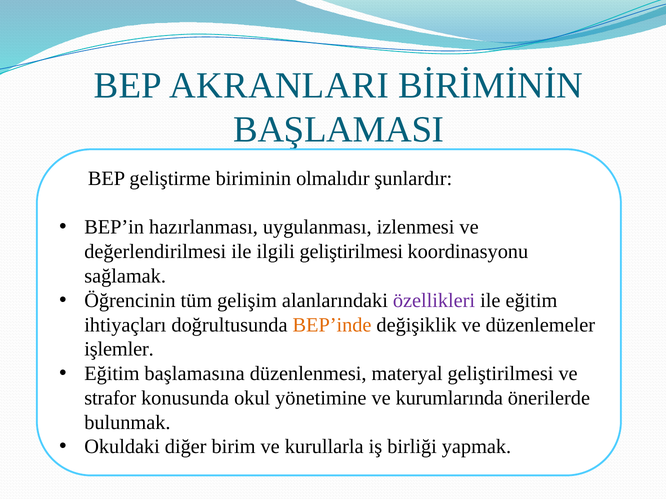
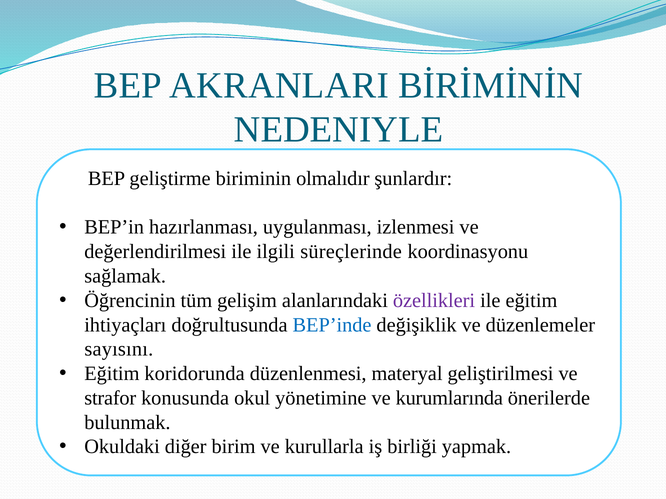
BAŞLAMASI: BAŞLAMASI -> NEDENIYLE
ilgili geliştirilmesi: geliştirilmesi -> süreçlerinde
BEP’inde colour: orange -> blue
işlemler: işlemler -> sayısını
başlamasına: başlamasına -> koridorunda
